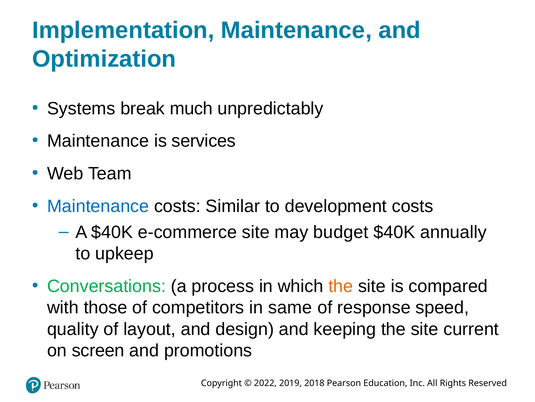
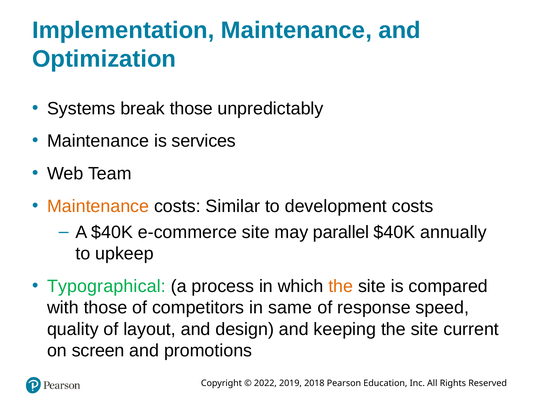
break much: much -> those
Maintenance at (98, 206) colour: blue -> orange
budget: budget -> parallel
Conversations: Conversations -> Typographical
